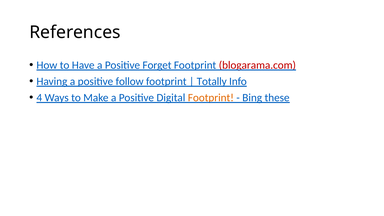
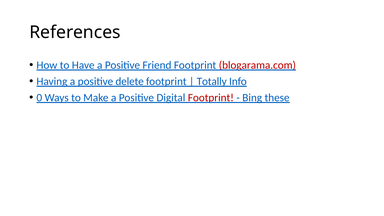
Forget: Forget -> Friend
follow: follow -> delete
4: 4 -> 0
Footprint at (211, 98) colour: orange -> red
